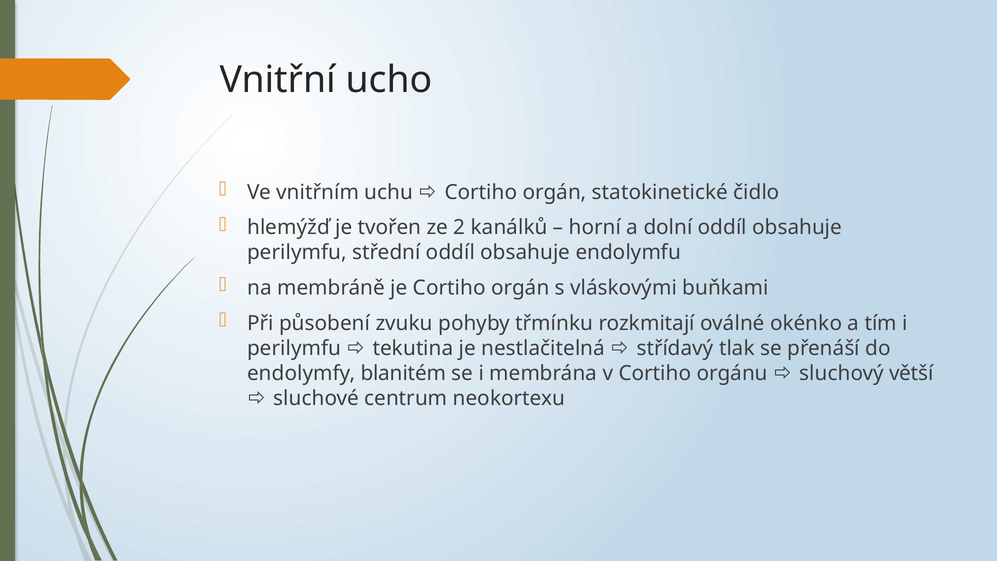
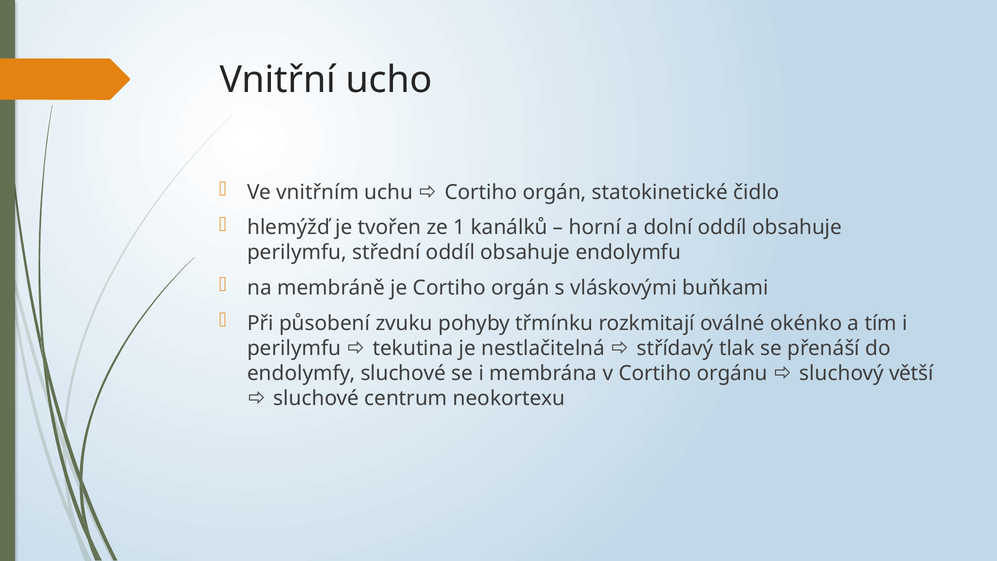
2: 2 -> 1
endolymfy blanitém: blanitém -> sluchové
